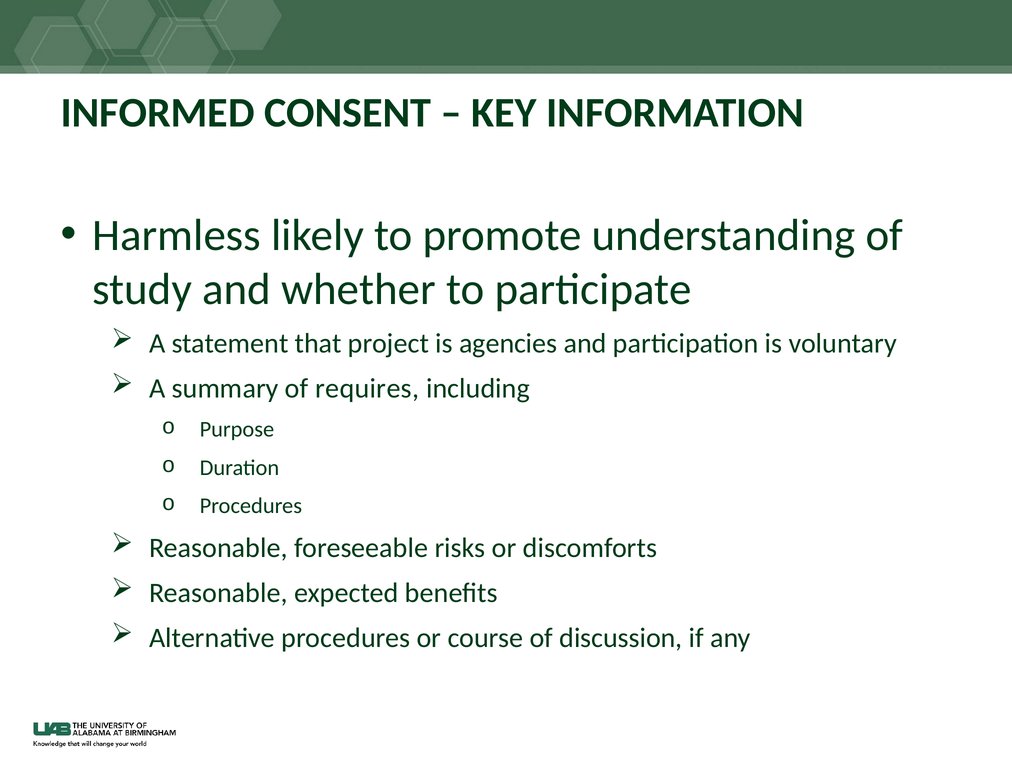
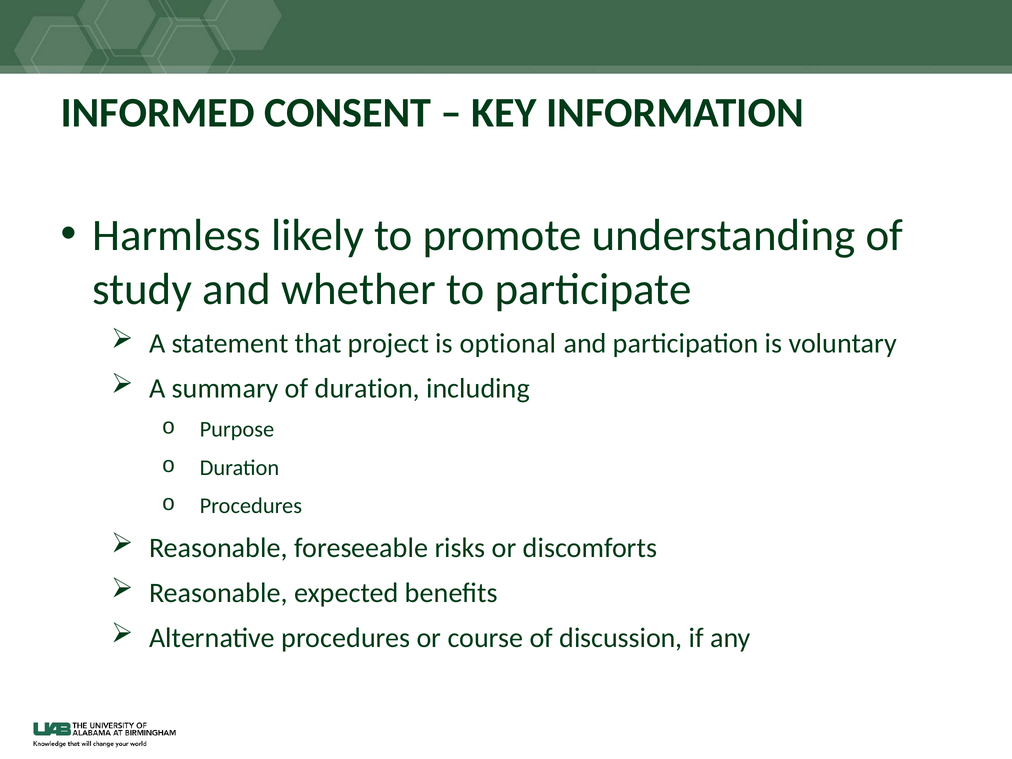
agencies: agencies -> optional
of requires: requires -> duration
